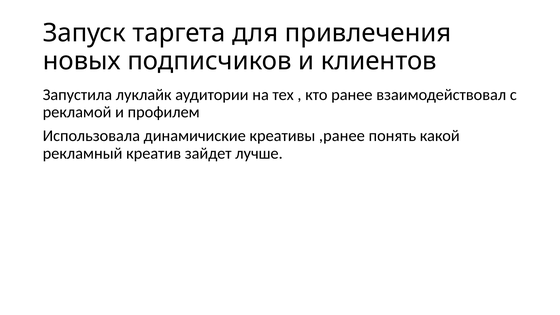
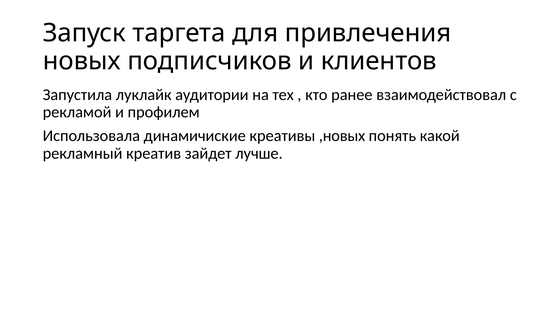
,ранее: ,ранее -> ,новых
